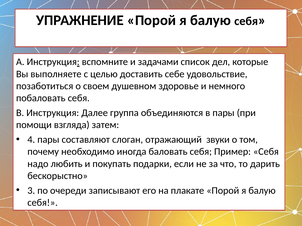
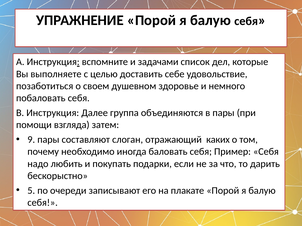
4: 4 -> 9
звуки: звуки -> каких
3: 3 -> 5
